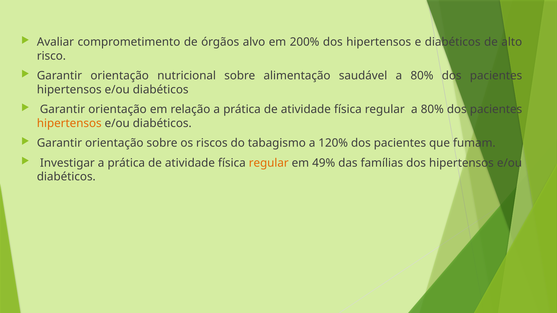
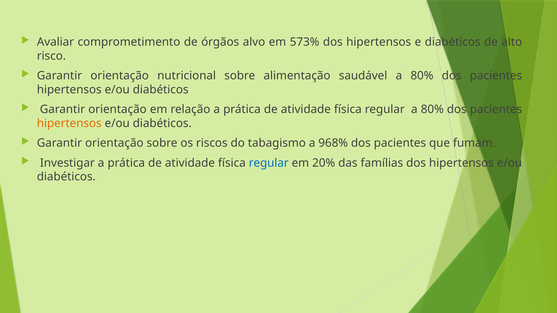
200%: 200% -> 573%
120%: 120% -> 968%
regular at (269, 163) colour: orange -> blue
49%: 49% -> 20%
